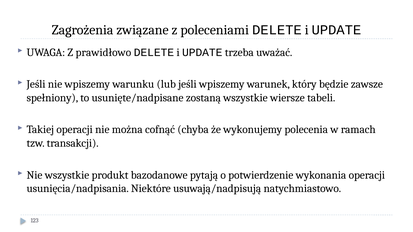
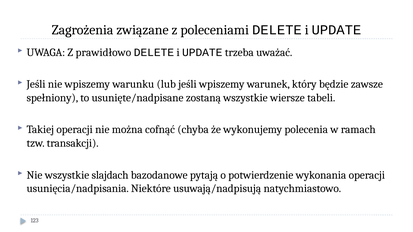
produkt: produkt -> slajdach
